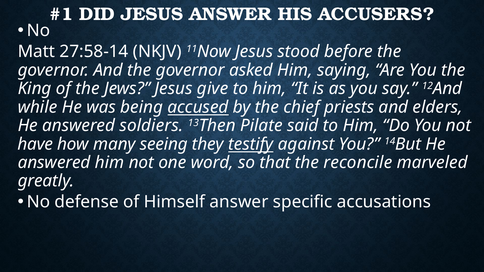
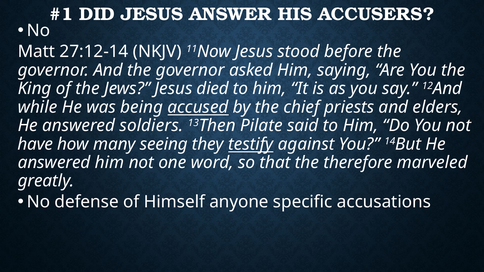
27:58-14: 27:58-14 -> 27:12-14
give: give -> died
reconcile: reconcile -> therefore
Himself answer: answer -> anyone
